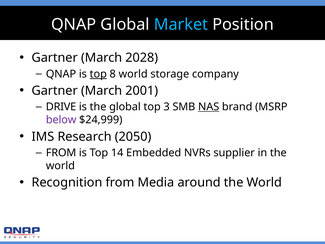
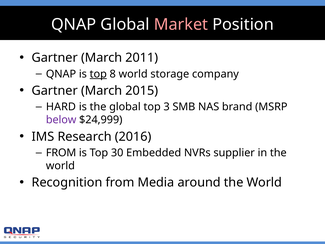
Market colour: light blue -> pink
2028: 2028 -> 2011
2001: 2001 -> 2015
DRIVE: DRIVE -> HARD
NAS underline: present -> none
2050: 2050 -> 2016
14: 14 -> 30
